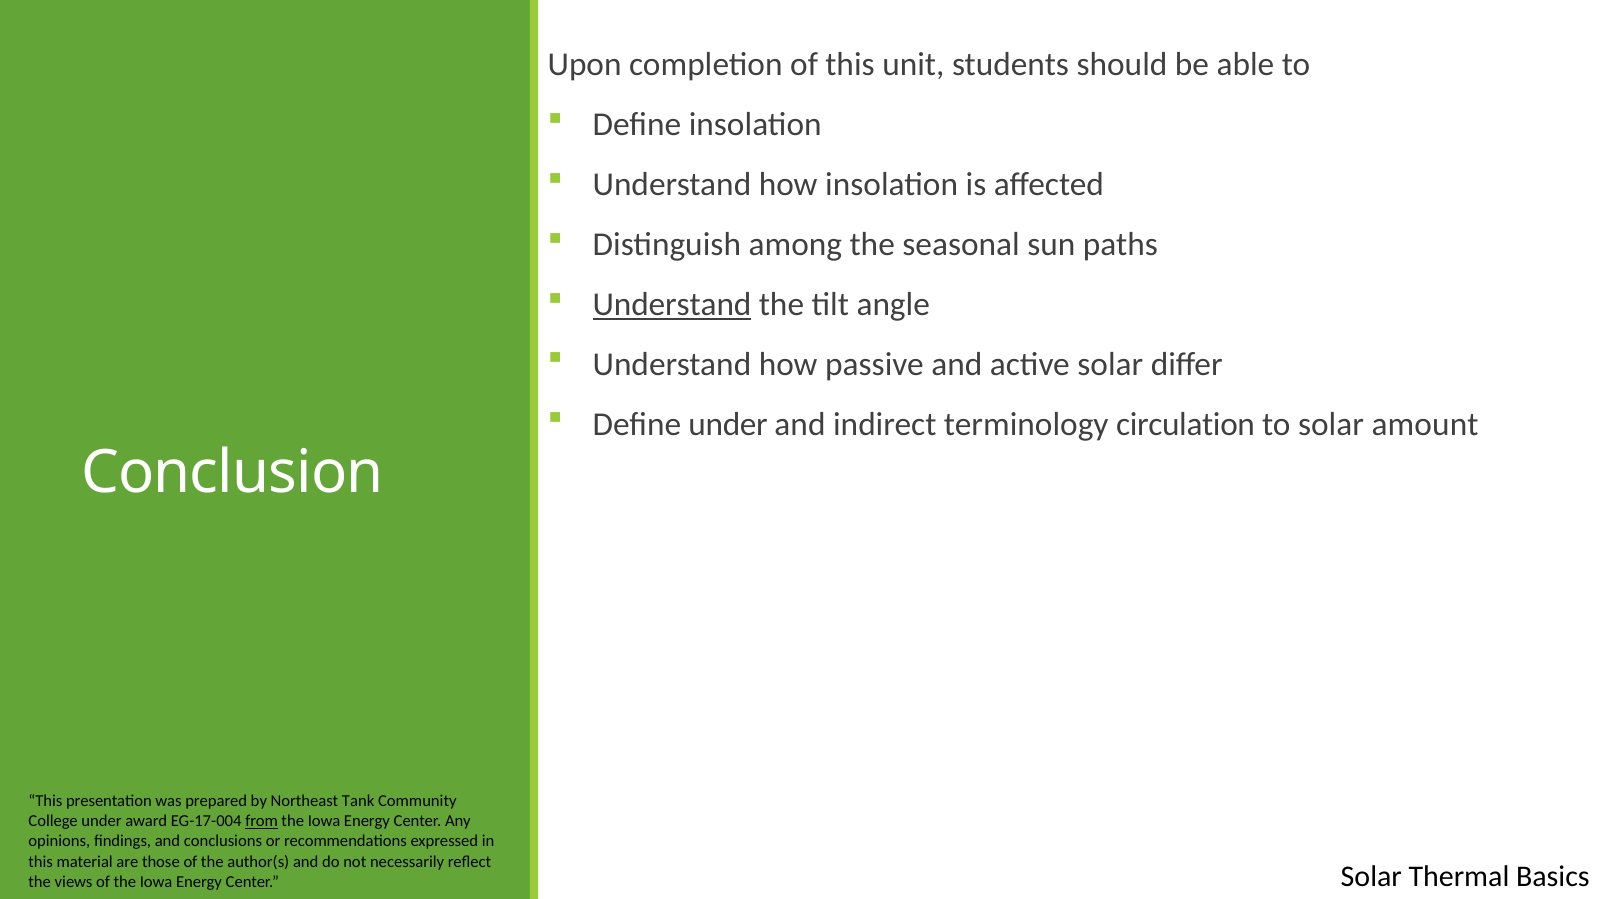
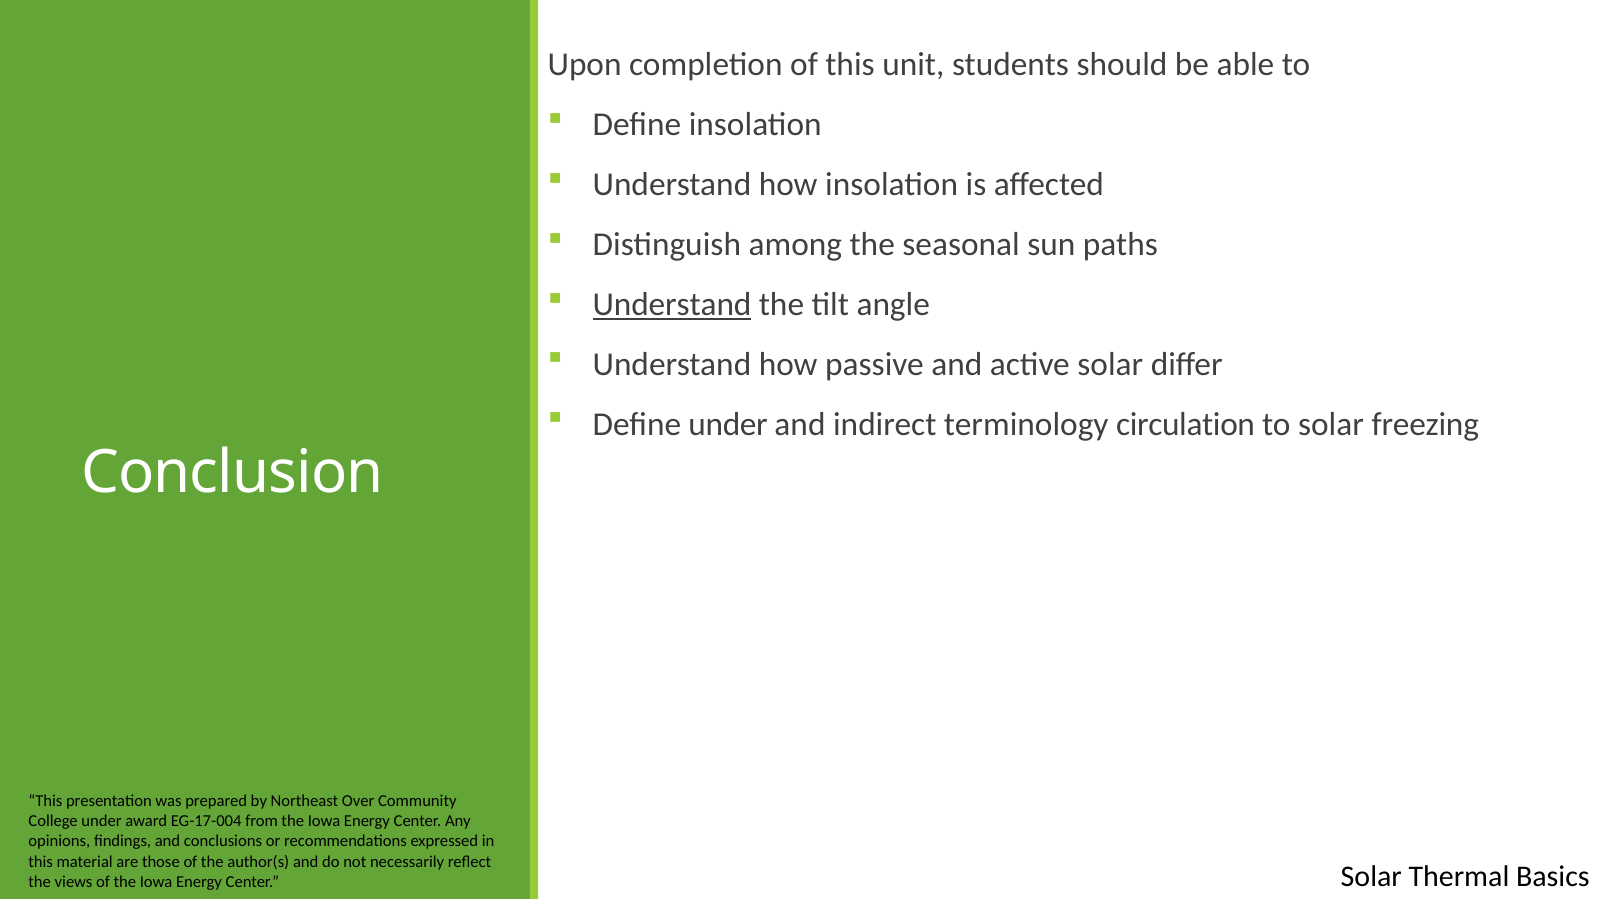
amount: amount -> freezing
Tank: Tank -> Over
from underline: present -> none
